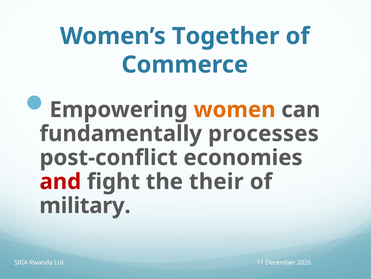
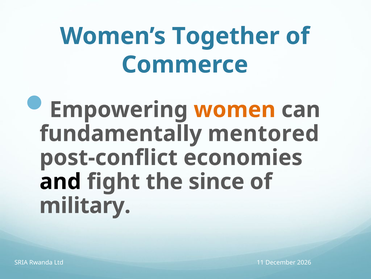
processes: processes -> mentored
and colour: red -> black
their: their -> since
